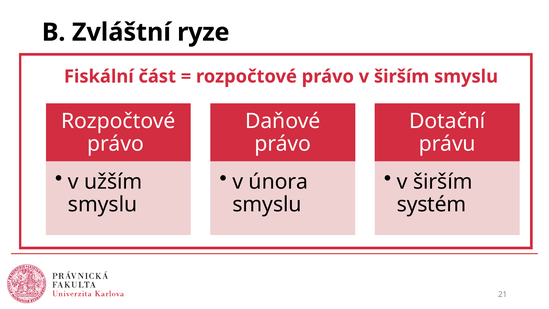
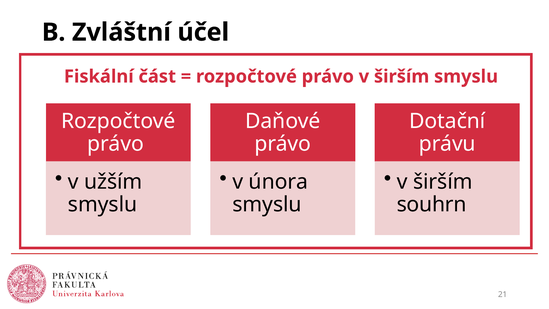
ryze: ryze -> účel
systém: systém -> souhrn
